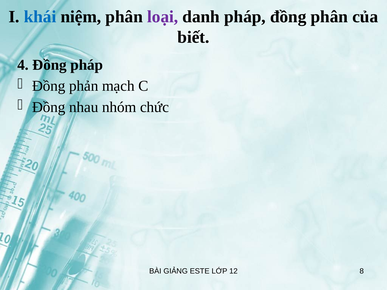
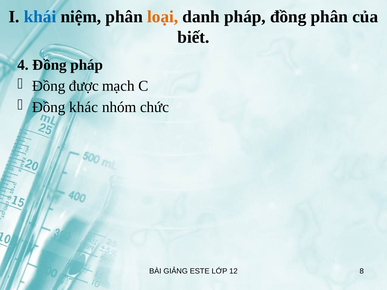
loại colour: purple -> orange
phản: phản -> được
nhau: nhau -> khác
